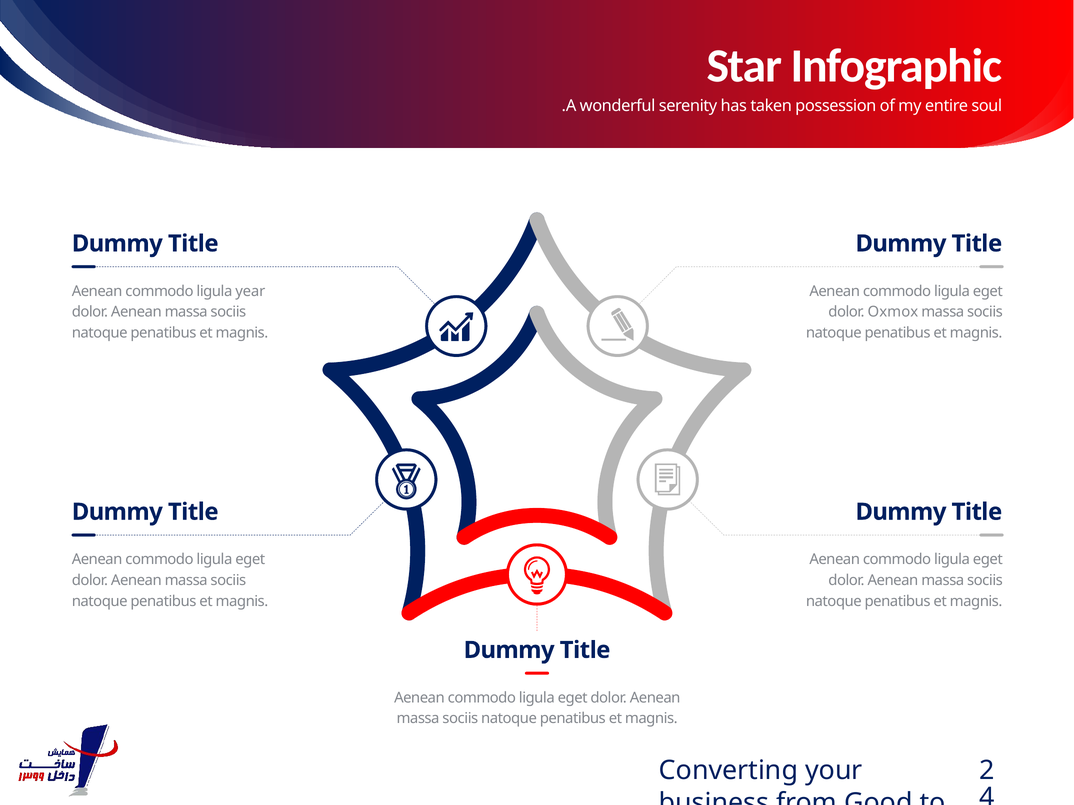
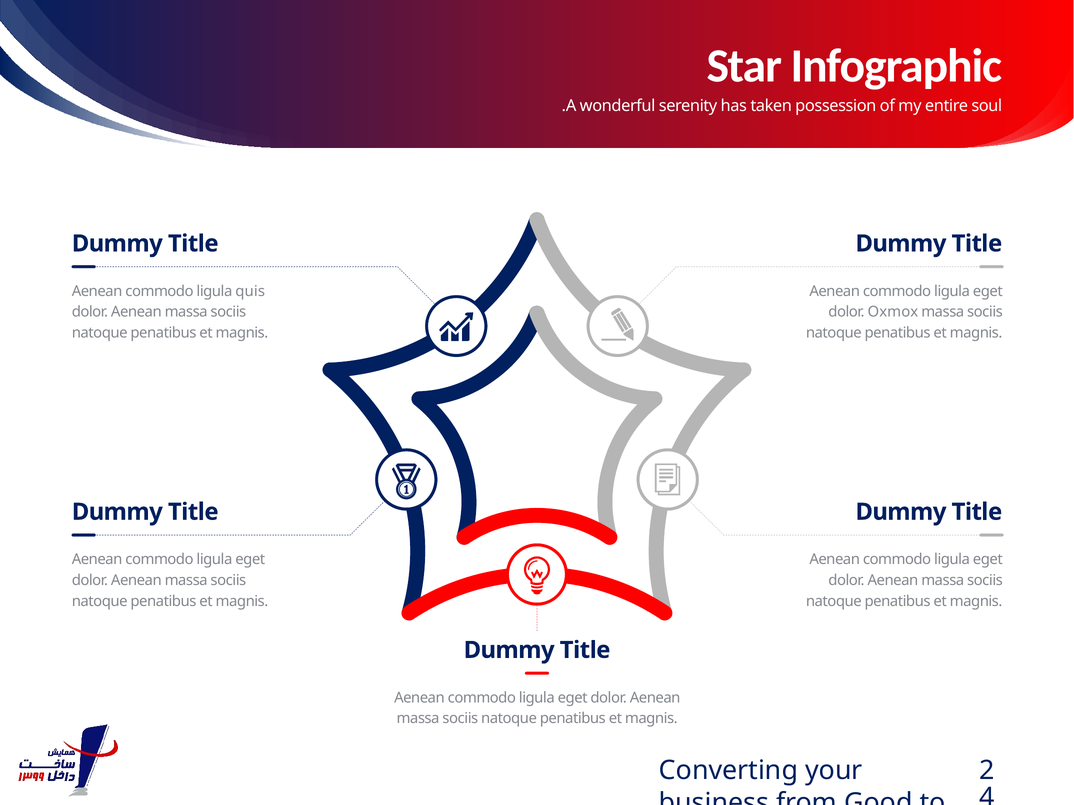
year: year -> quis
